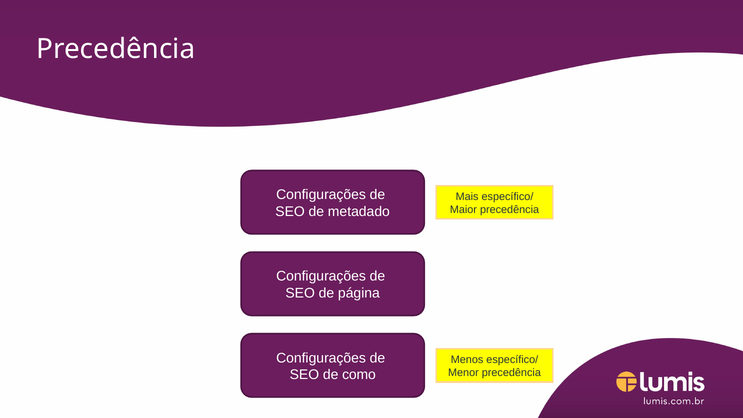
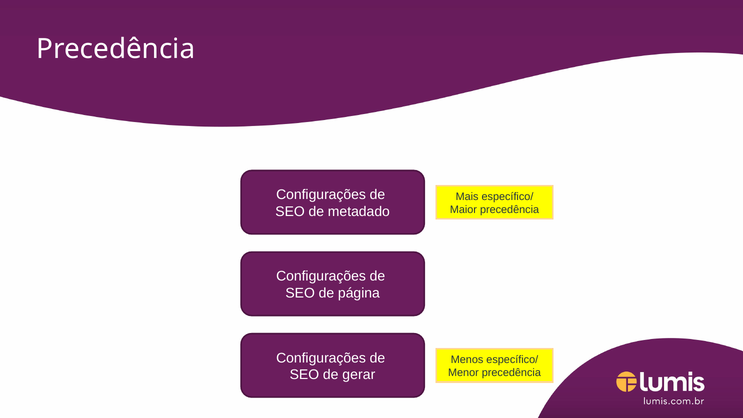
como: como -> gerar
